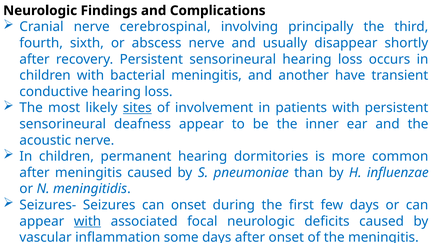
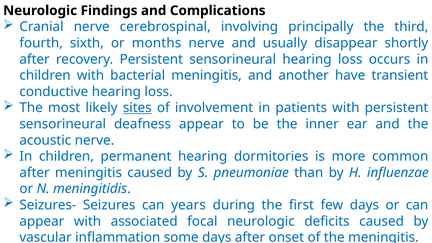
abscess: abscess -> months
can onset: onset -> years
with at (87, 221) underline: present -> none
